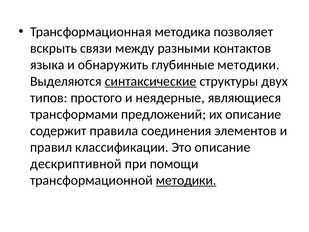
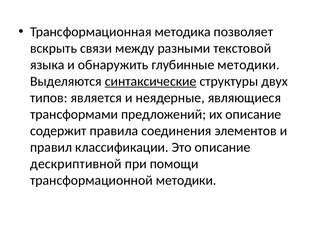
контактов: контактов -> текстовой
простого: простого -> является
методики at (186, 180) underline: present -> none
